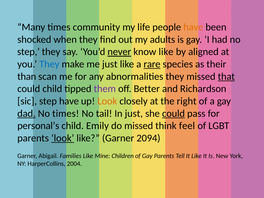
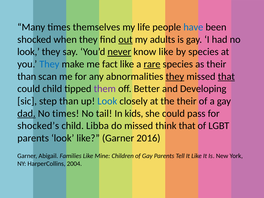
community: community -> themselves
have at (193, 27) colour: orange -> blue
out underline: none -> present
step at (28, 52): step -> look
by aligned: aligned -> species
me just: just -> fact
they at (175, 76) underline: none -> present
Richardson: Richardson -> Developing
step have: have -> than
Look at (107, 101) colour: orange -> blue
the right: right -> their
In just: just -> kids
could at (173, 113) underline: present -> none
personal’s: personal’s -> shocked’s
Emily: Emily -> Libba
think feel: feel -> that
look at (63, 138) underline: present -> none
2094: 2094 -> 2016
